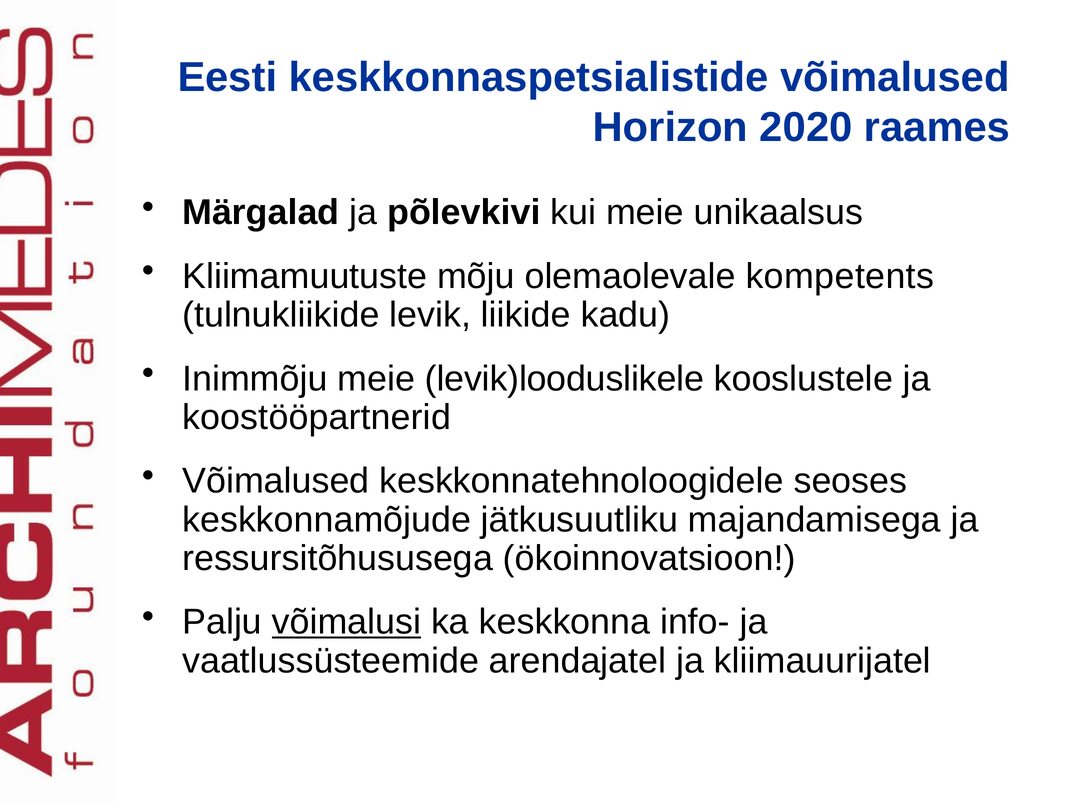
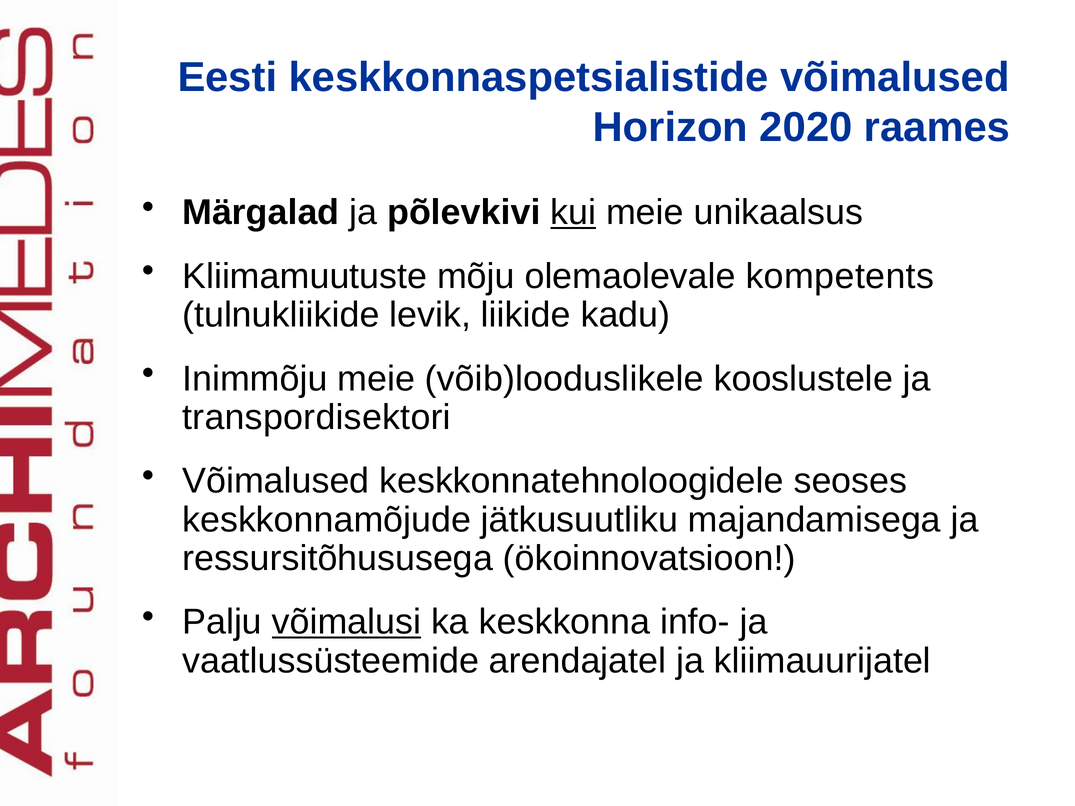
kui underline: none -> present
levik)looduslikele: levik)looduslikele -> võib)looduslikele
koostööpartnerid: koostööpartnerid -> transpordisektori
